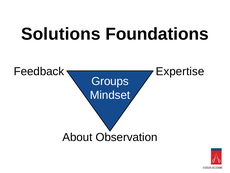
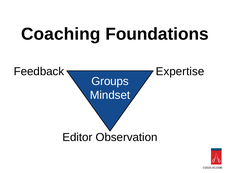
Solutions: Solutions -> Coaching
About: About -> Editor
